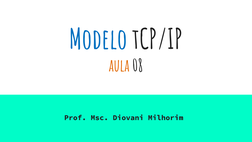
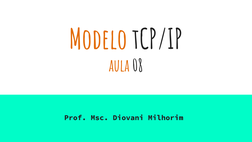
Modelo colour: blue -> orange
